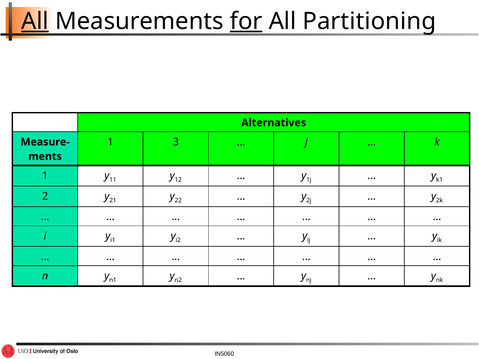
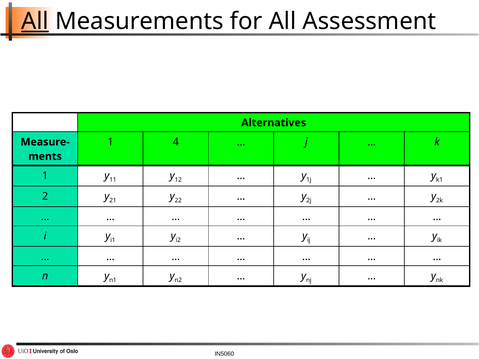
for underline: present -> none
Partitioning: Partitioning -> Assessment
3: 3 -> 4
